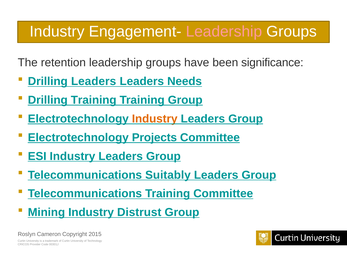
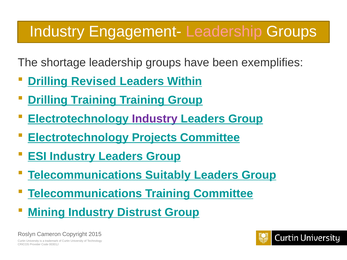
retention: retention -> shortage
significance: significance -> exemplifies
Drilling Leaders: Leaders -> Revised
Needs: Needs -> Within
Industry at (155, 119) colour: orange -> purple
